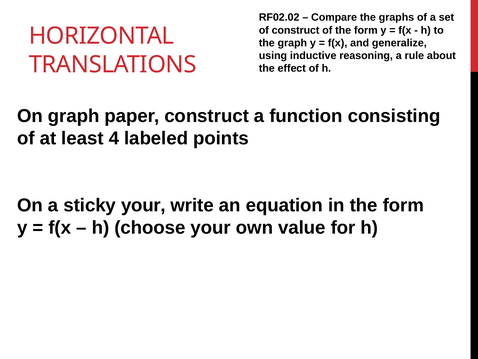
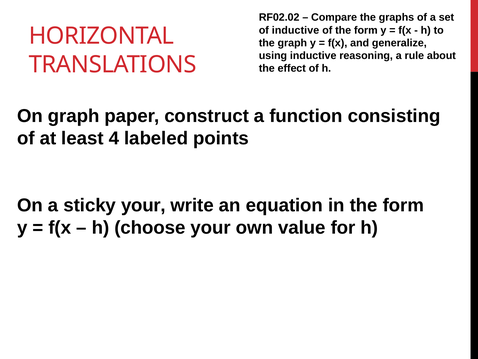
of construct: construct -> inductive
